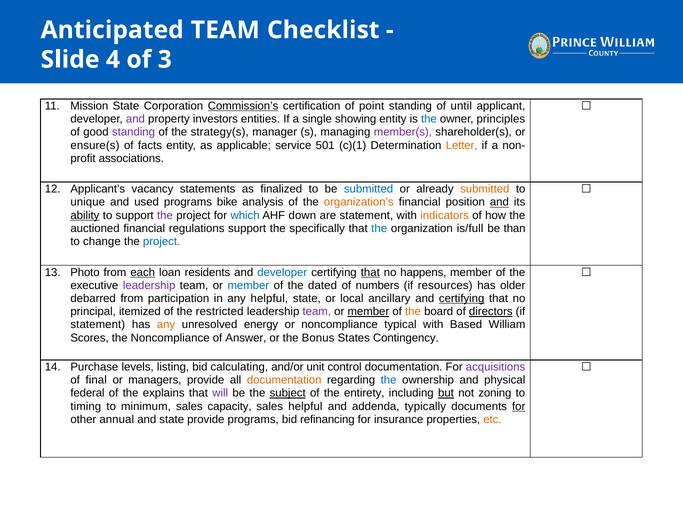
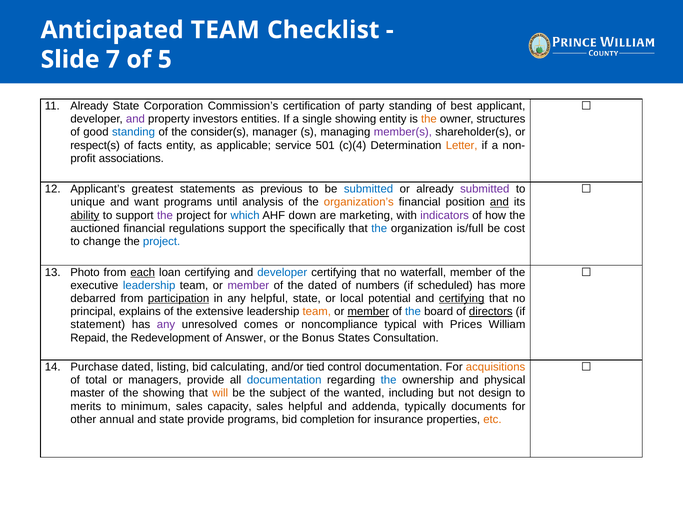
4: 4 -> 7
3: 3 -> 5
Mission at (89, 106): Mission -> Already
Commission’s underline: present -> none
point: point -> party
until: until -> best
the at (429, 119) colour: blue -> orange
principles: principles -> structures
standing at (134, 132) colour: purple -> blue
strategy(s: strategy(s -> consider(s
ensure(s: ensure(s -> respect(s
c)(1: c)(1 -> c)(4
vacancy: vacancy -> greatest
finalized: finalized -> previous
submitted at (485, 189) colour: orange -> purple
used: used -> want
bike: bike -> until
are statement: statement -> marketing
indicators colour: orange -> purple
than: than -> cost
loan residents: residents -> certifying
that at (370, 272) underline: present -> none
happens: happens -> waterfall
leadership at (149, 286) colour: purple -> blue
member at (248, 286) colour: blue -> purple
resources: resources -> scheduled
older: older -> more
participation underline: none -> present
ancillary: ancillary -> potential
itemized: itemized -> explains
restricted: restricted -> extensive
team at (317, 312) colour: purple -> orange
the at (413, 312) colour: orange -> blue
any at (166, 325) colour: orange -> purple
energy: energy -> comes
Based: Based -> Prices
Scores: Scores -> Repaid
the Noncompliance: Noncompliance -> Redevelopment
Contingency: Contingency -> Consultation
Purchase levels: levels -> dated
unit: unit -> tied
acquisitions colour: purple -> orange
final: final -> total
documentation at (284, 380) colour: orange -> blue
federal: federal -> master
the explains: explains -> showing
will colour: purple -> orange
subject underline: present -> none
entirety: entirety -> wanted
but underline: present -> none
zoning: zoning -> design
timing: timing -> merits
for at (519, 406) underline: present -> none
refinancing: refinancing -> completion
